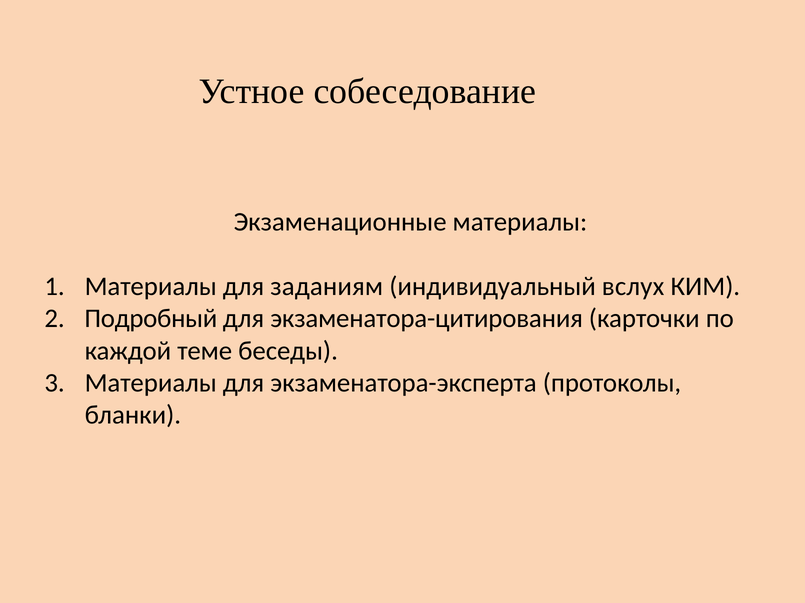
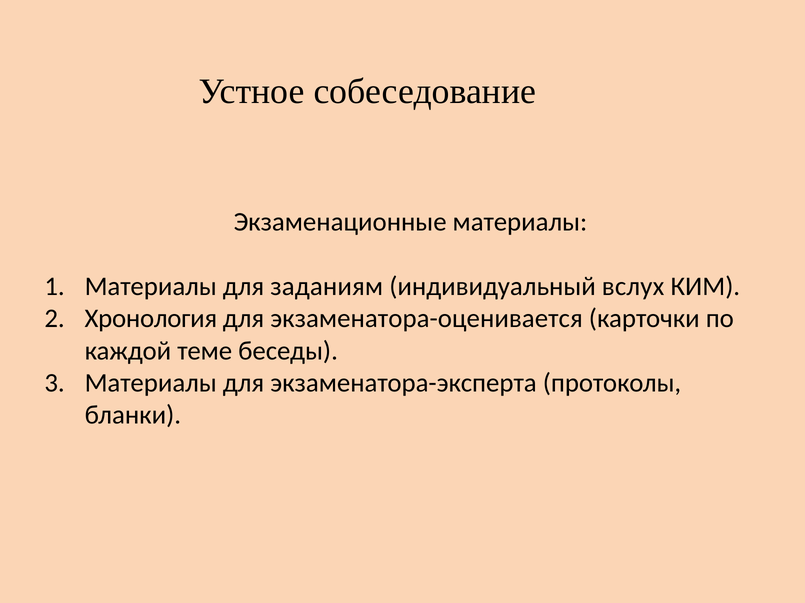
Подробный: Подробный -> Хронология
экзаменатора-цитирования: экзаменатора-цитирования -> экзаменатора-оценивается
